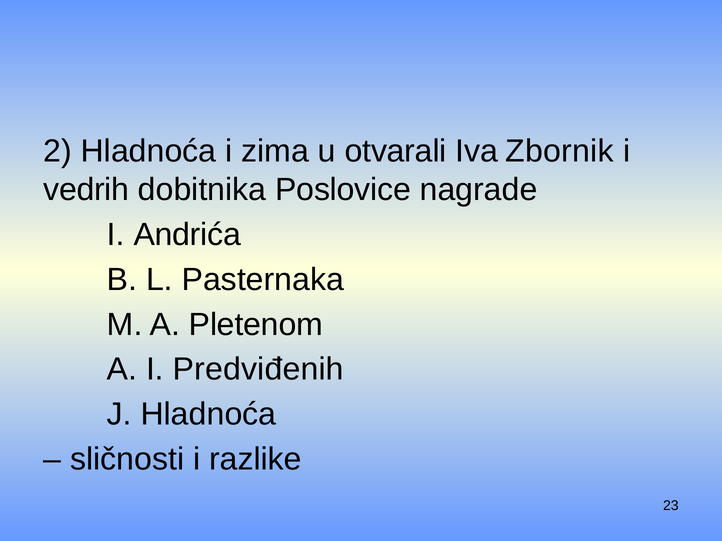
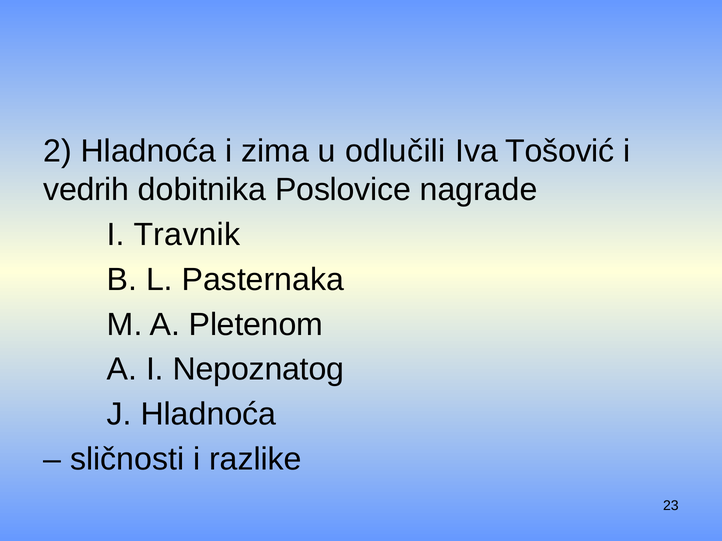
otvarali: otvarali -> odlučili
Zbornik: Zbornik -> Tošović
Andrića: Andrića -> Travnik
Predviđenih: Predviđenih -> Nepoznatog
